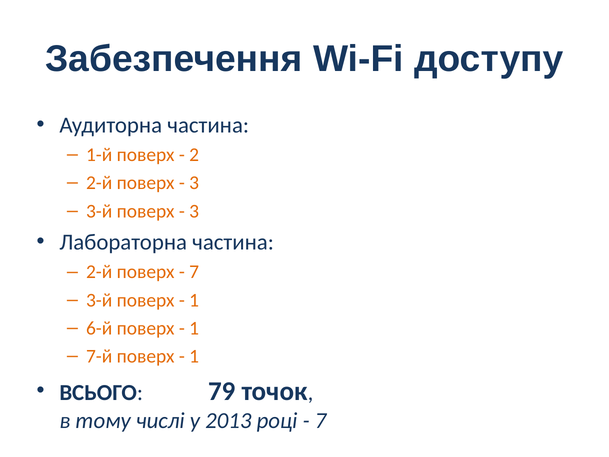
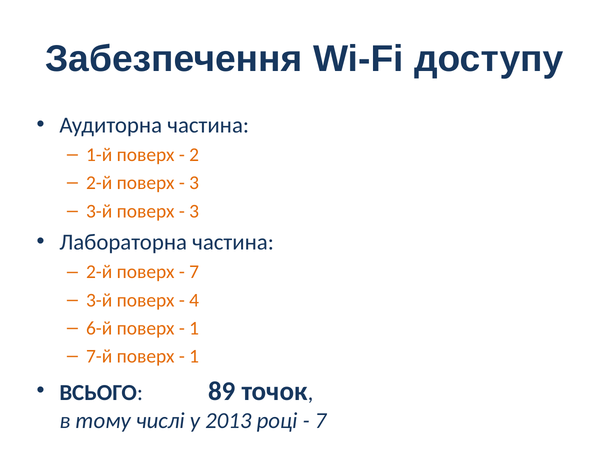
1 at (194, 300): 1 -> 4
79: 79 -> 89
